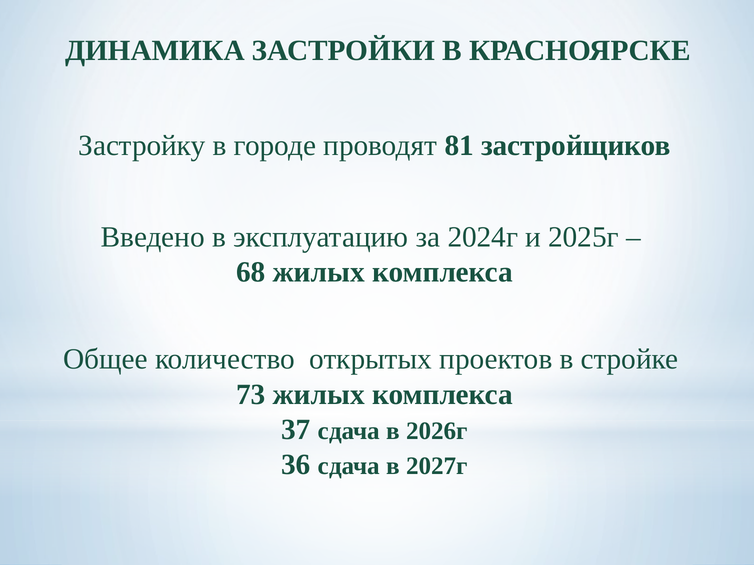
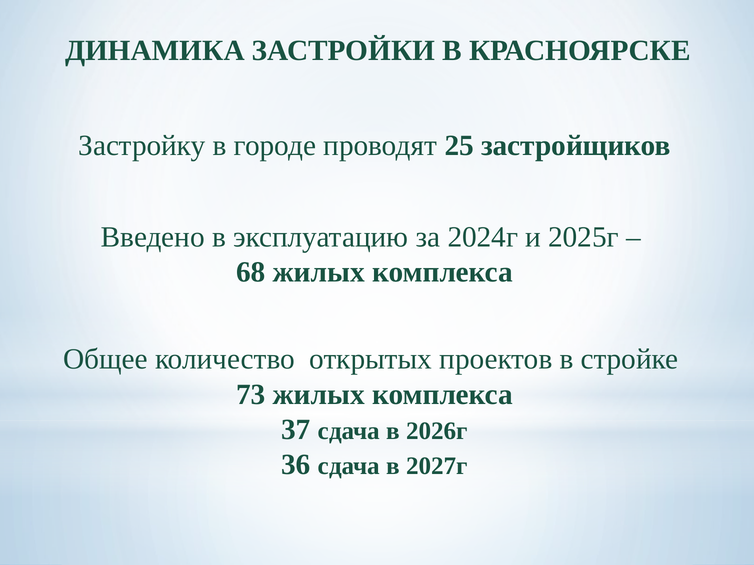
81: 81 -> 25
